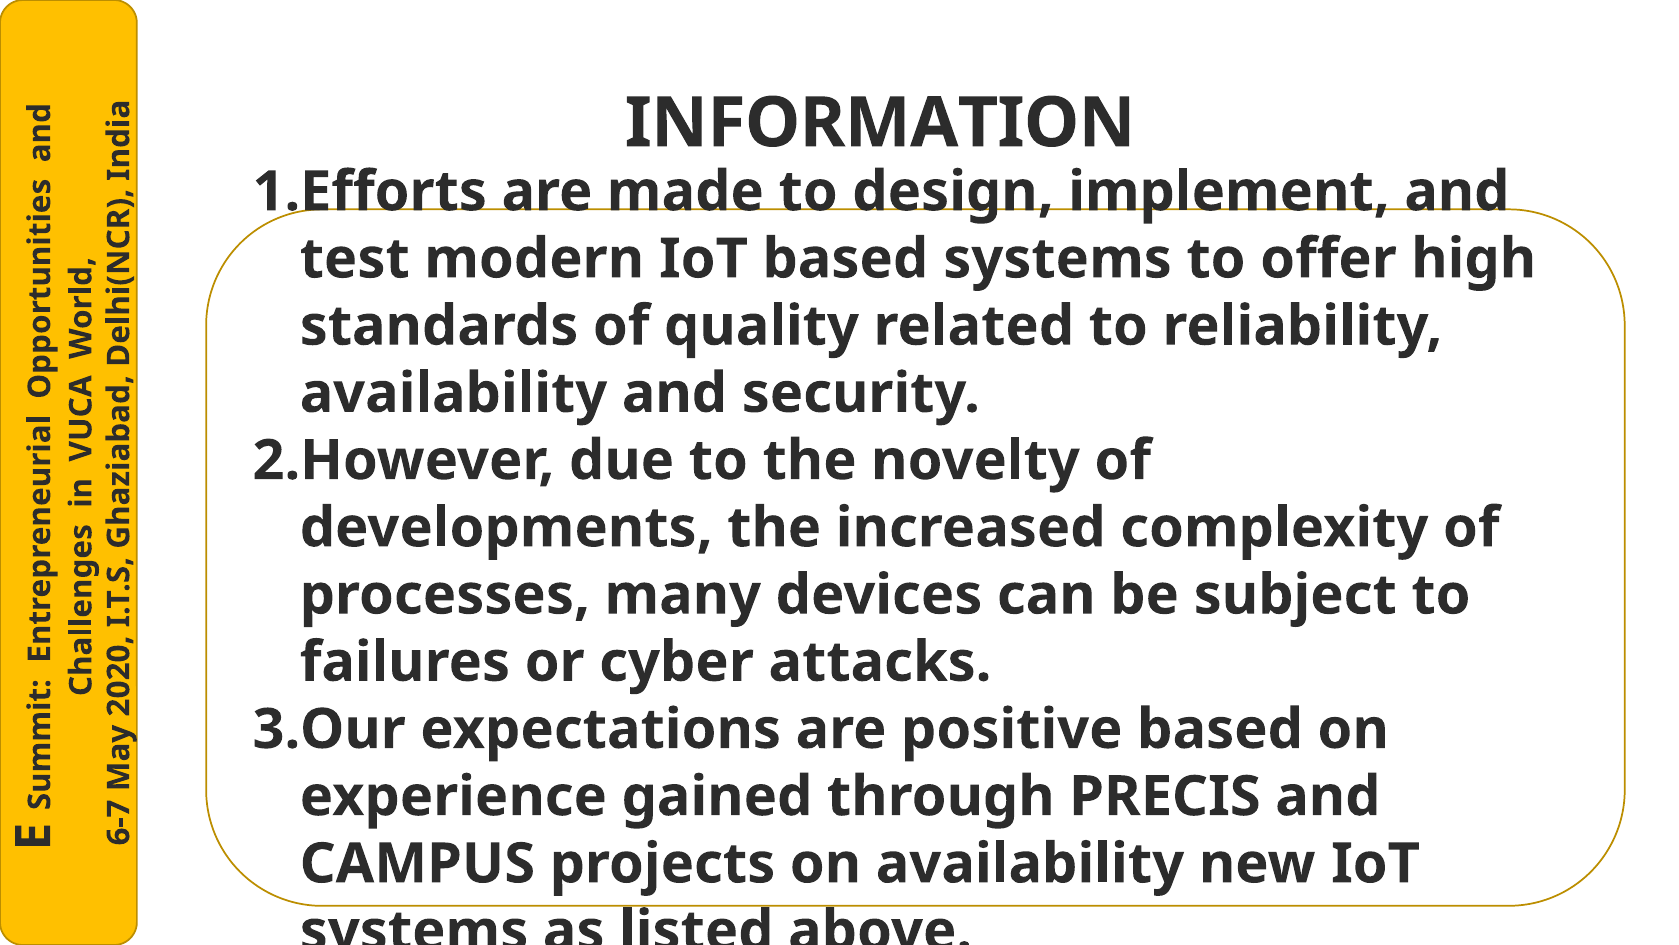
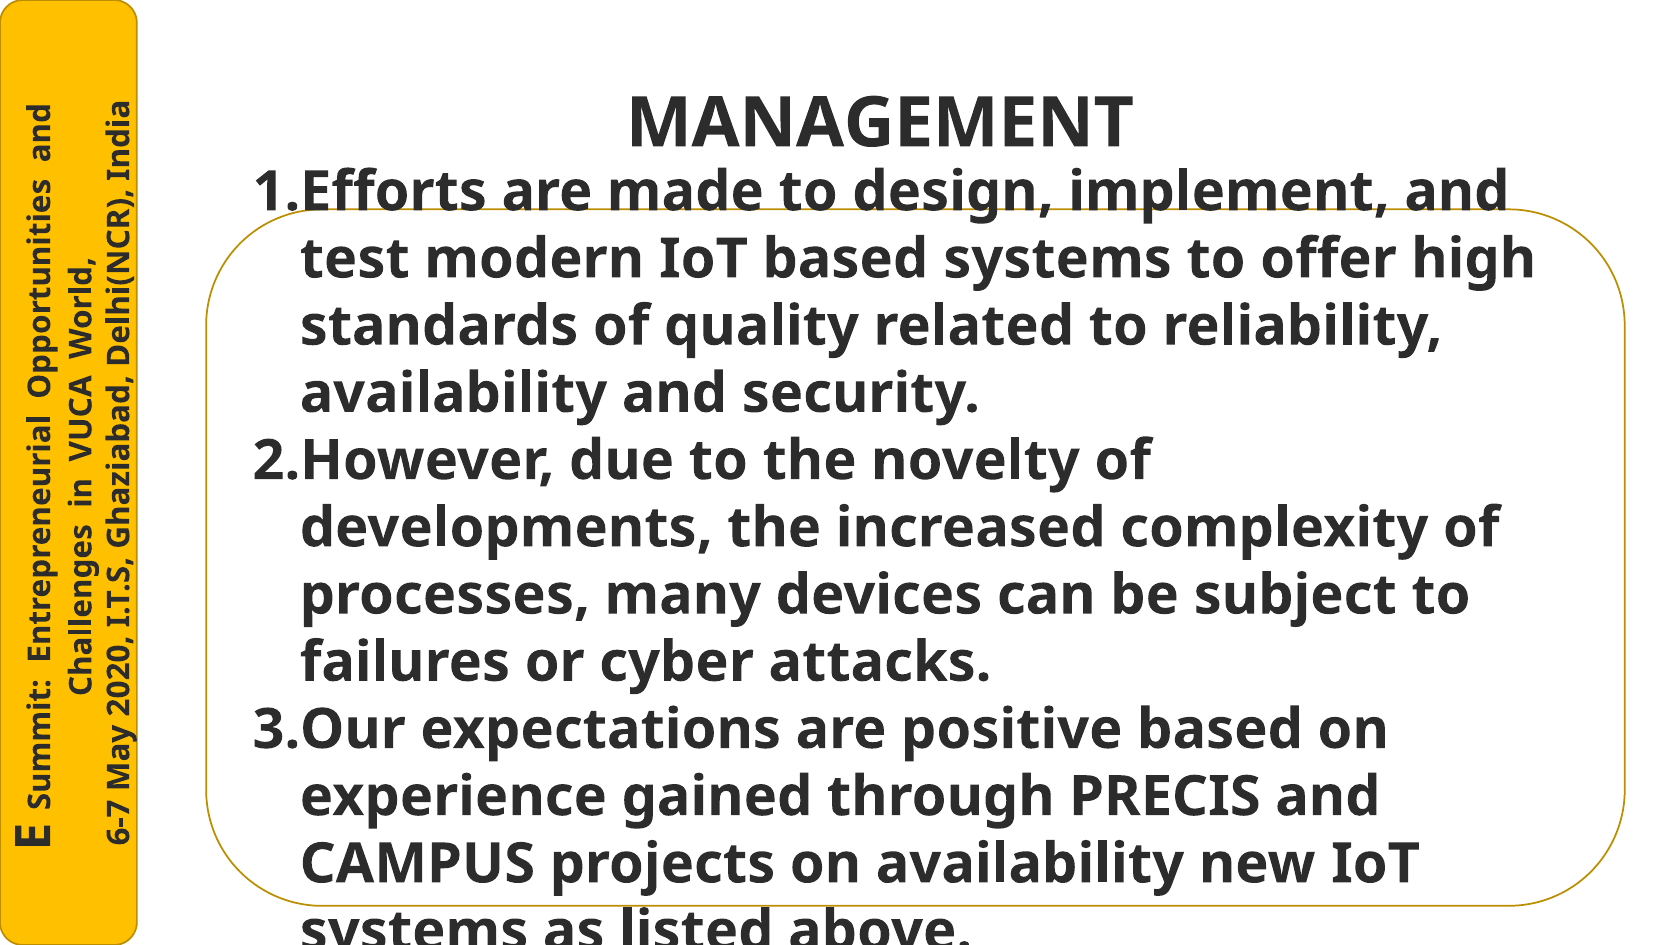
INFORMATION: INFORMATION -> MANAGEMENT
